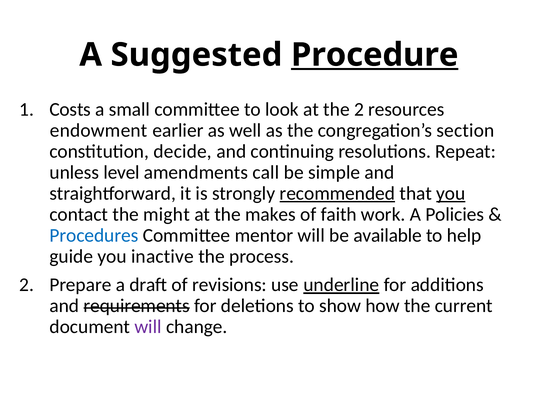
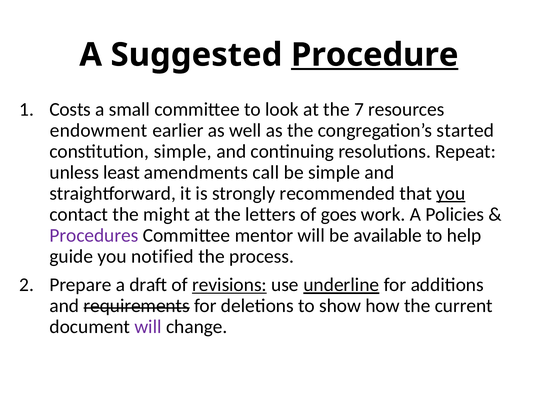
the 2: 2 -> 7
section: section -> started
constitution decide: decide -> simple
level: level -> least
recommended underline: present -> none
makes: makes -> letters
faith: faith -> goes
Procedures colour: blue -> purple
inactive: inactive -> notified
revisions underline: none -> present
